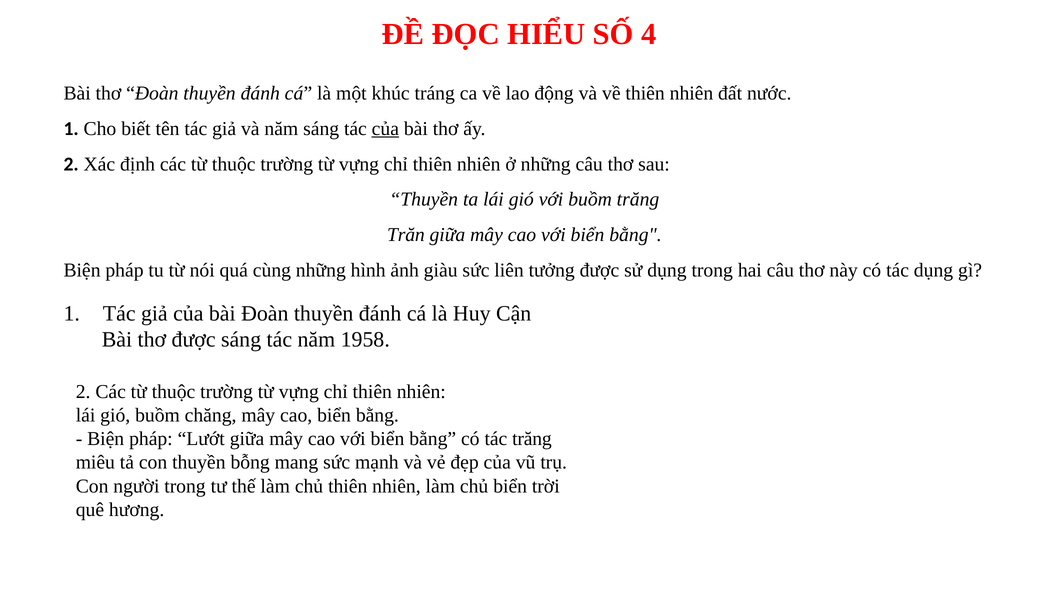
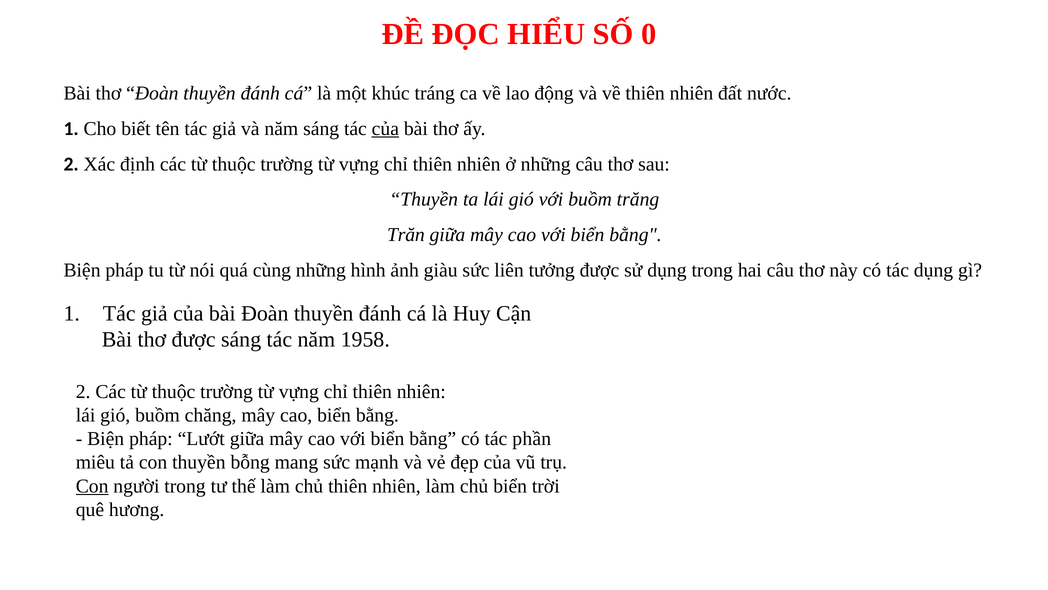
4: 4 -> 0
tác trăng: trăng -> phần
Con at (92, 486) underline: none -> present
